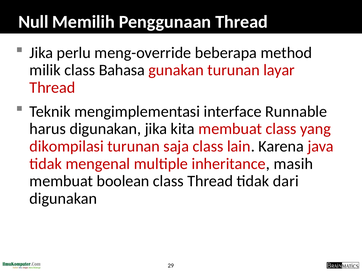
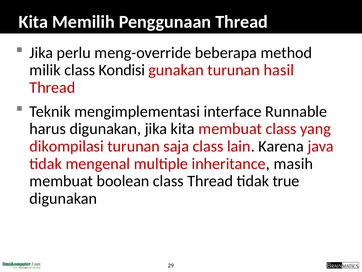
Null at (33, 22): Null -> Kita
Bahasa: Bahasa -> Kondisi
layar: layar -> hasil
dari: dari -> true
